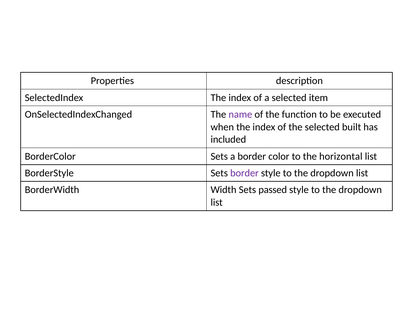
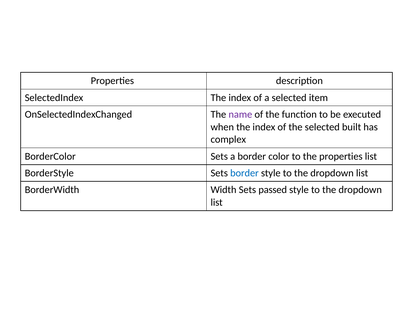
included: included -> complex
the horizontal: horizontal -> properties
border at (244, 173) colour: purple -> blue
